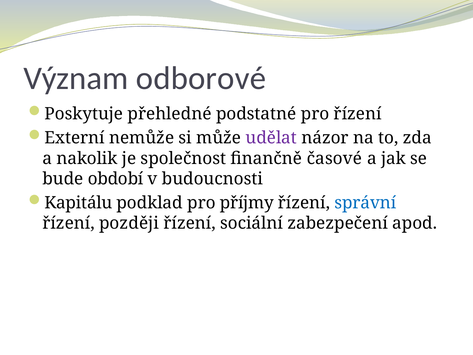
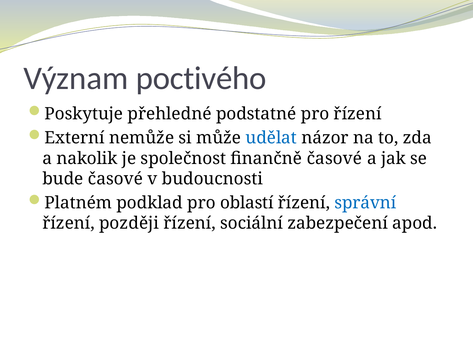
odborové: odborové -> poctivého
udělat colour: purple -> blue
bude období: období -> časové
Kapitálu: Kapitálu -> Platném
příjmy: příjmy -> oblastí
